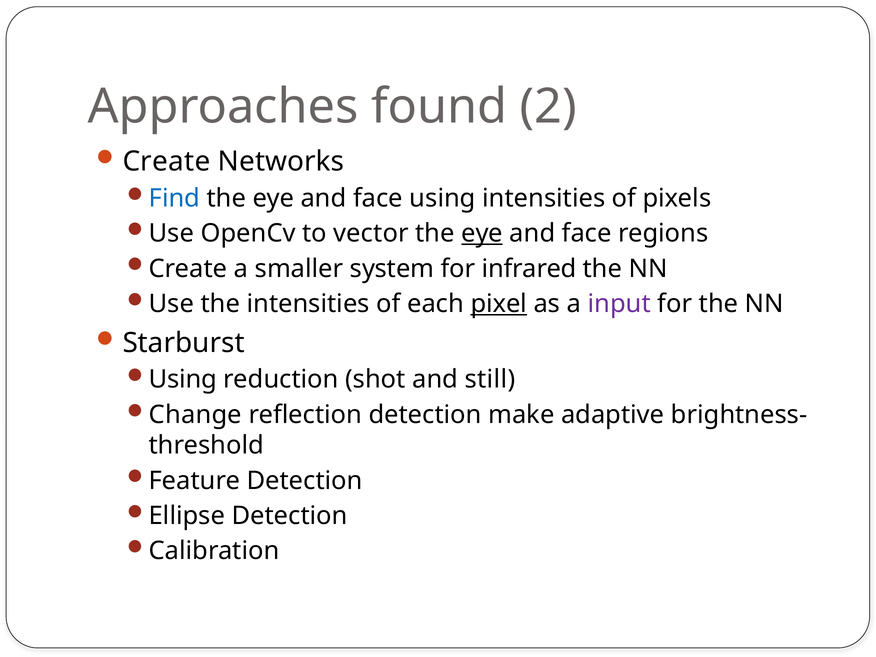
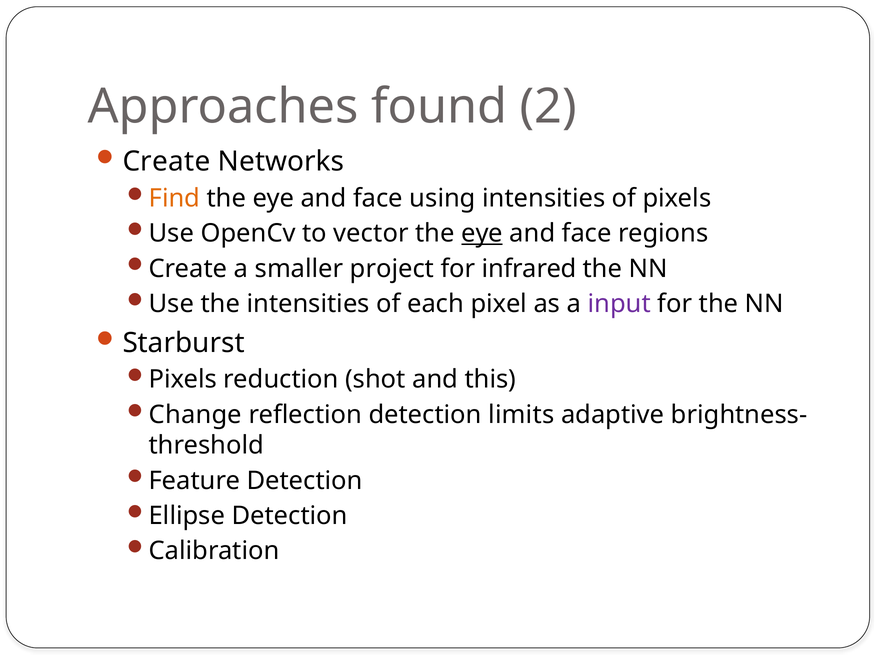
Find colour: blue -> orange
system: system -> project
pixel underline: present -> none
Using at (183, 380): Using -> Pixels
still: still -> this
make: make -> limits
